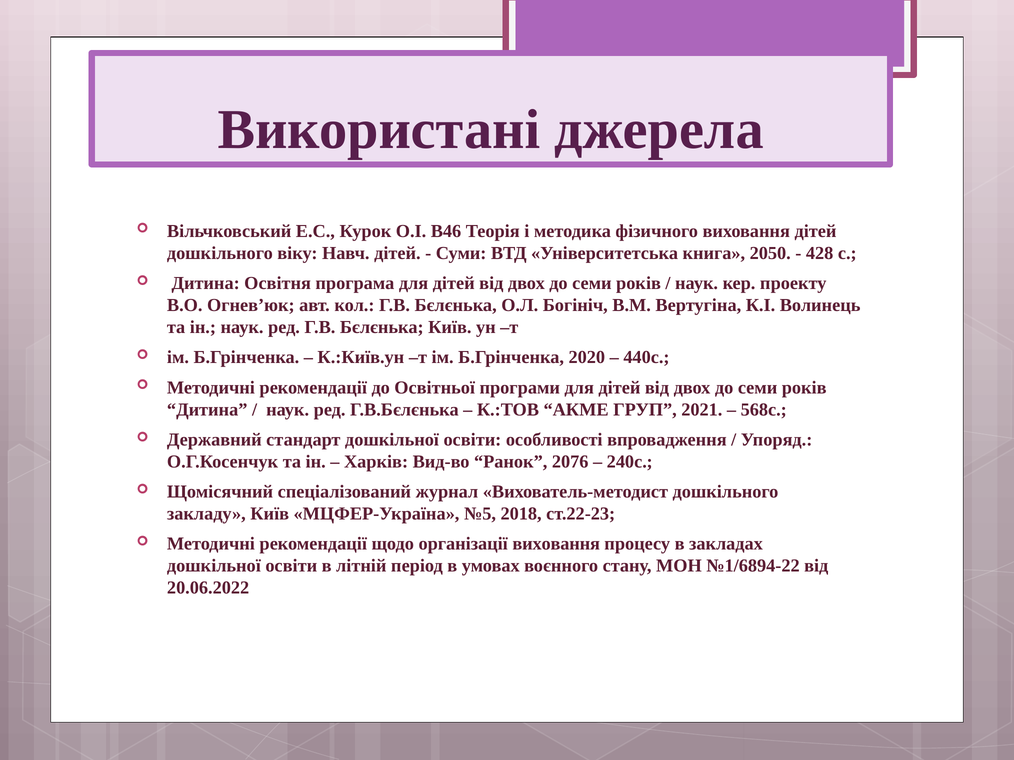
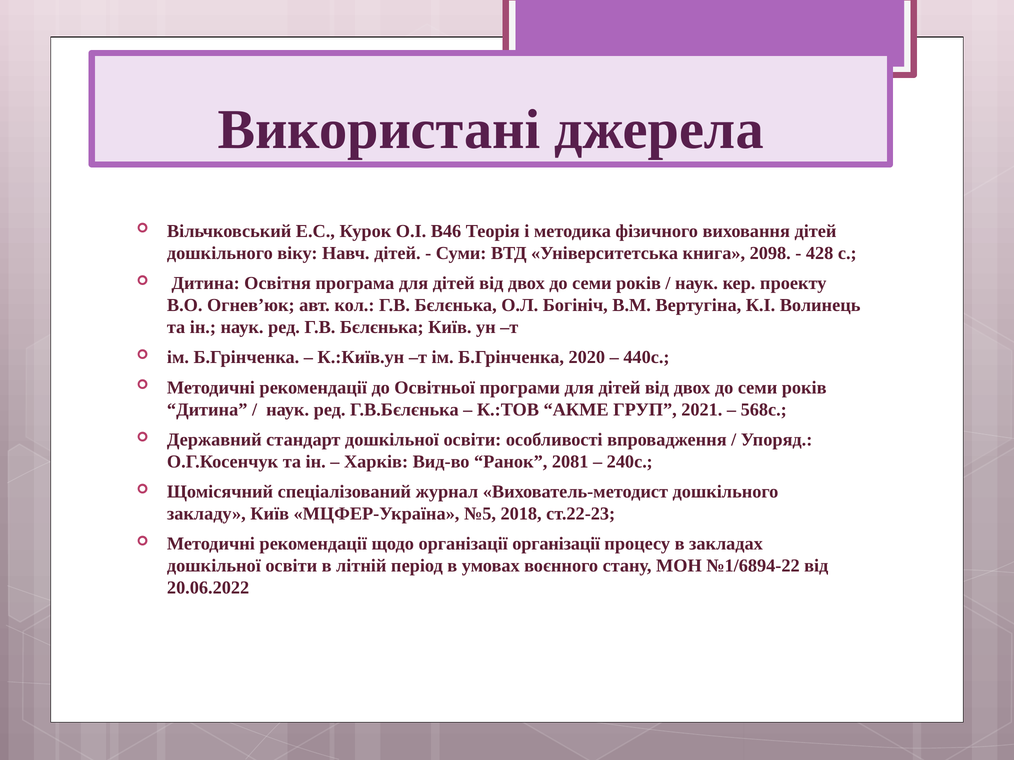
2050: 2050 -> 2098
2076: 2076 -> 2081
організації виховання: виховання -> організації
